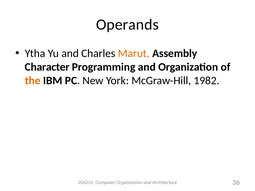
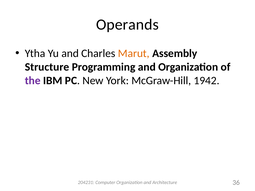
Character: Character -> Structure
the colour: orange -> purple
1982: 1982 -> 1942
